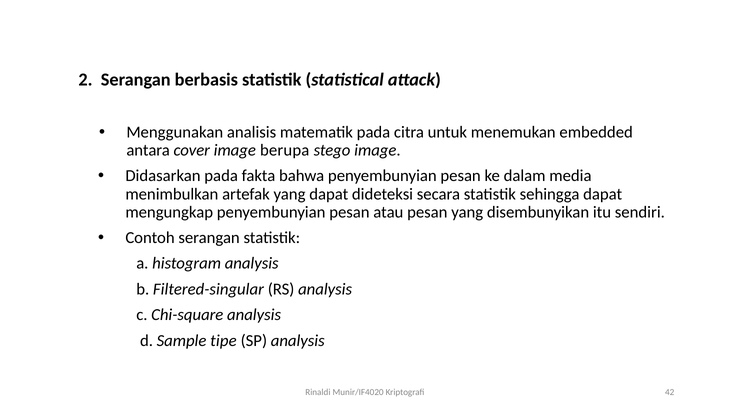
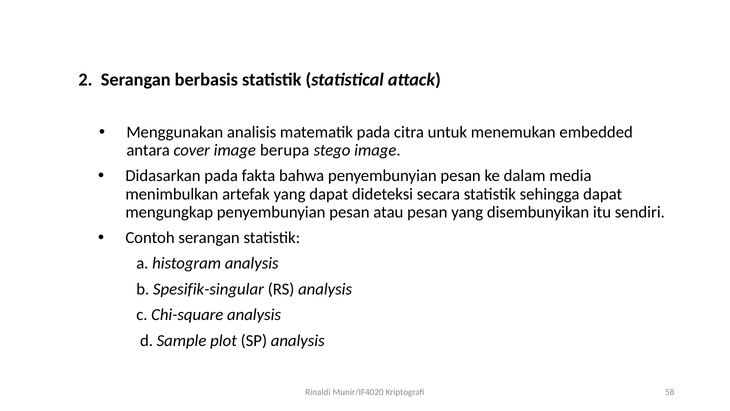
Filtered-singular: Filtered-singular -> Spesifik-singular
tipe: tipe -> plot
42: 42 -> 58
